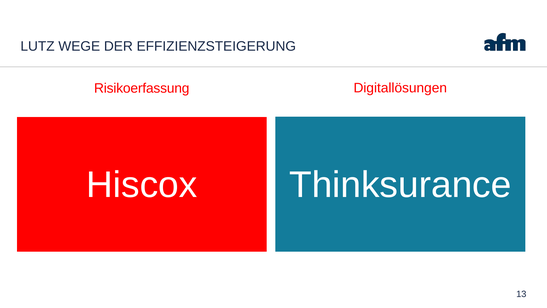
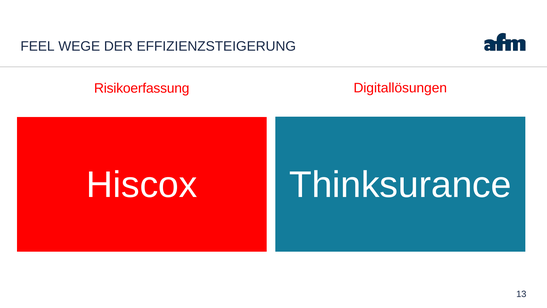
LUTZ: LUTZ -> FEEL
